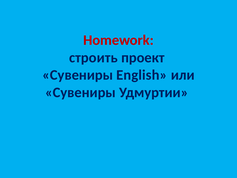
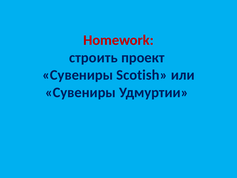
English: English -> Scotish
